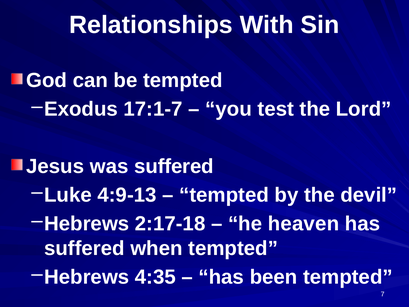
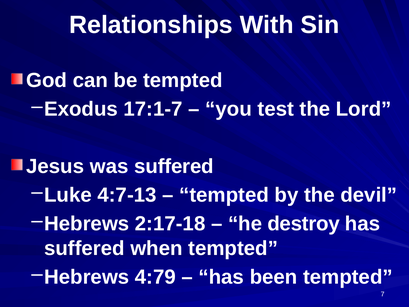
4:9-13: 4:9-13 -> 4:7-13
heaven: heaven -> destroy
4:35: 4:35 -> 4:79
